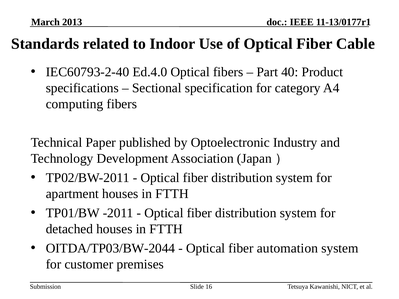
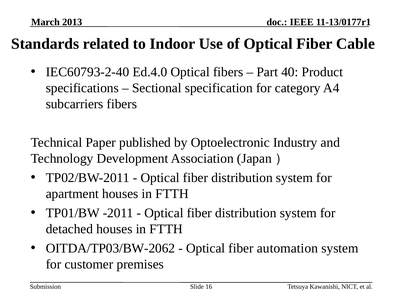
computing: computing -> subcarriers
OITDA/TP03/BW-2044: OITDA/TP03/BW-2044 -> OITDA/TP03/BW-2062
